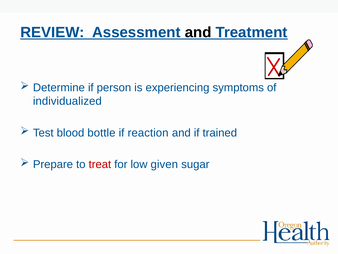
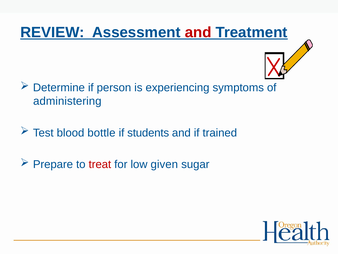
and at (198, 32) colour: black -> red
individualized: individualized -> administering
reaction: reaction -> students
